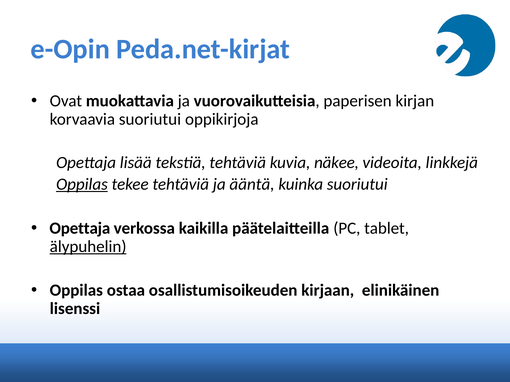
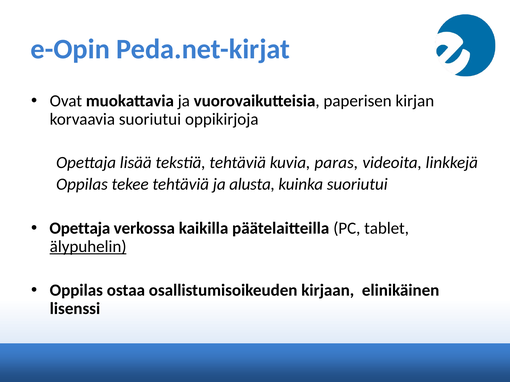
näkee: näkee -> paras
Oppilas at (82, 184) underline: present -> none
ääntä: ääntä -> alusta
